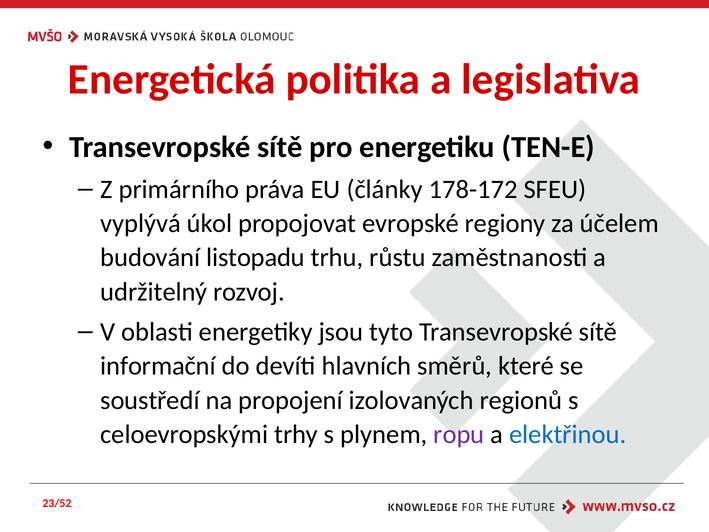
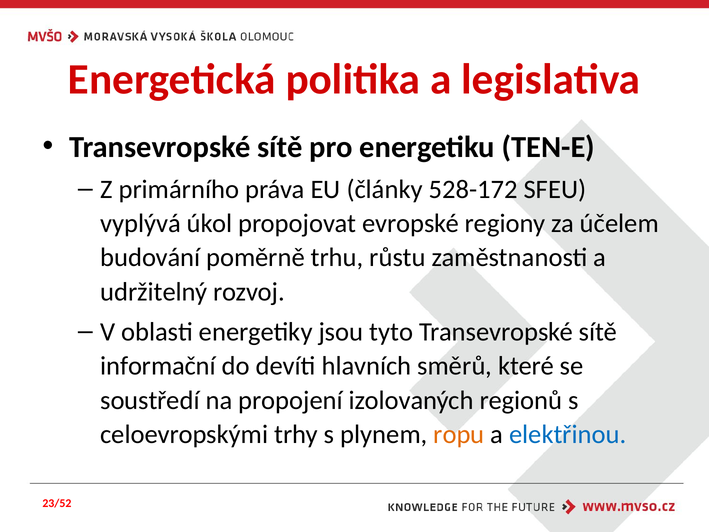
178-172: 178-172 -> 528-172
listopadu: listopadu -> poměrně
ropu colour: purple -> orange
